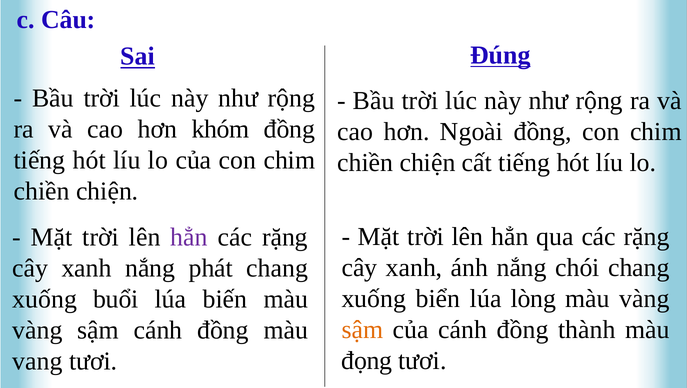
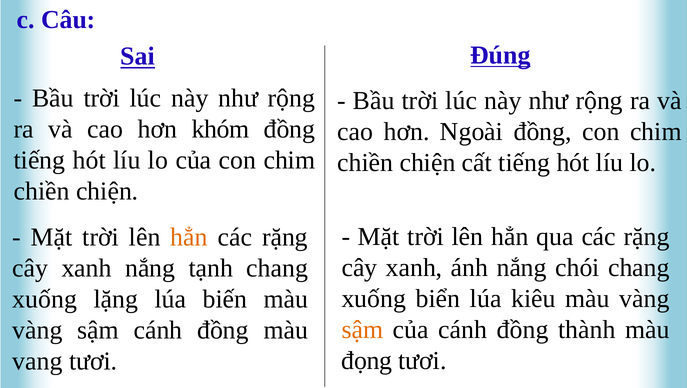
hẳn at (189, 237) colour: purple -> orange
phát: phát -> tạnh
lòng: lòng -> kiêu
buổi: buổi -> lặng
